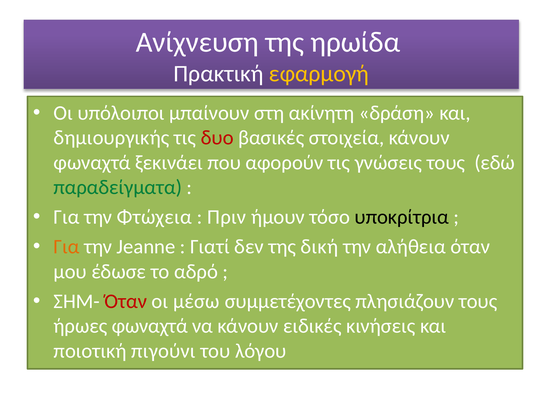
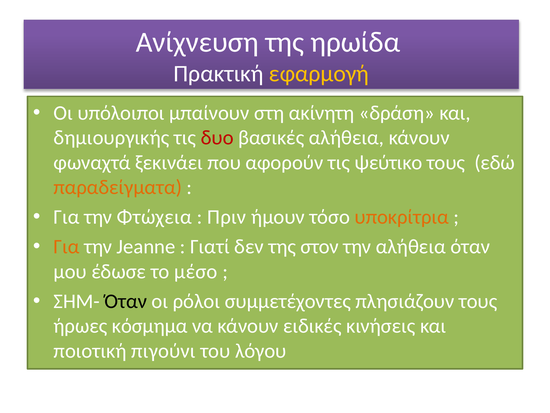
βασικές στοιχεία: στοιχεία -> αλήθεια
γνώσεις: γνώσεις -> ψεύτικο
παραδείγματα colour: green -> orange
υποκρίτρια colour: black -> orange
δική: δική -> στον
αδρό: αδρό -> μέσο
Όταν at (126, 301) colour: red -> black
μέσω: μέσω -> ρόλοι
ήρωες φωναχτά: φωναχτά -> κόσμημα
